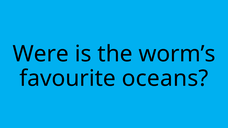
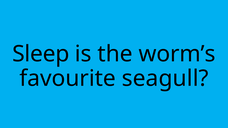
Were: Were -> Sleep
oceans: oceans -> seagull
